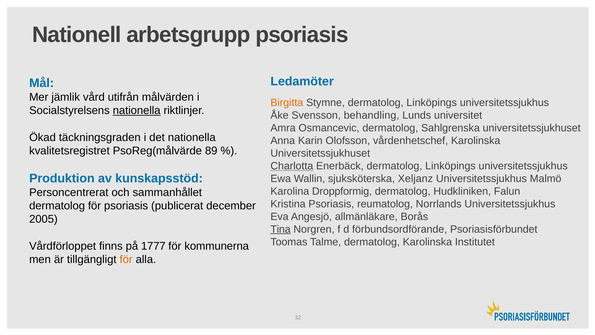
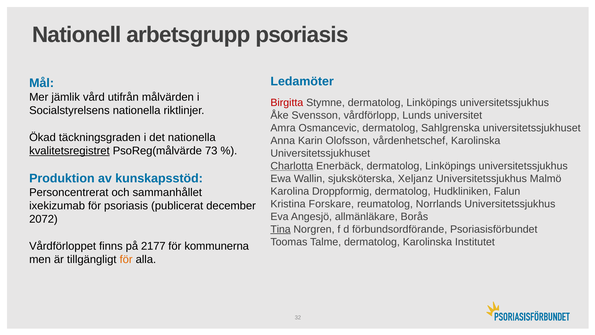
Birgitta colour: orange -> red
nationella at (137, 111) underline: present -> none
behandling: behandling -> vårdförlopp
kvalitetsregistret underline: none -> present
89: 89 -> 73
Kristina Psoriasis: Psoriasis -> Forskare
dermatolog at (57, 206): dermatolog -> ixekizumab
2005: 2005 -> 2072
1777: 1777 -> 2177
